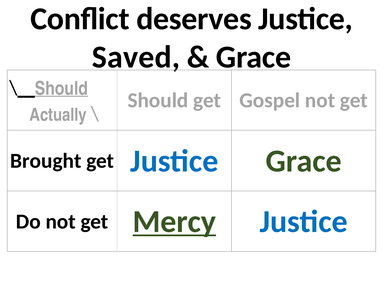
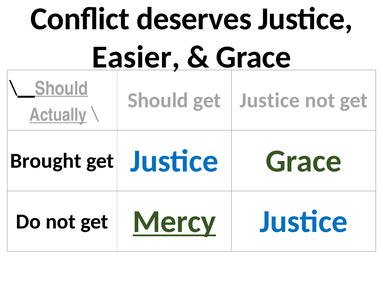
Saved: Saved -> Easier
Should get Gospel: Gospel -> Justice
Actually underline: none -> present
